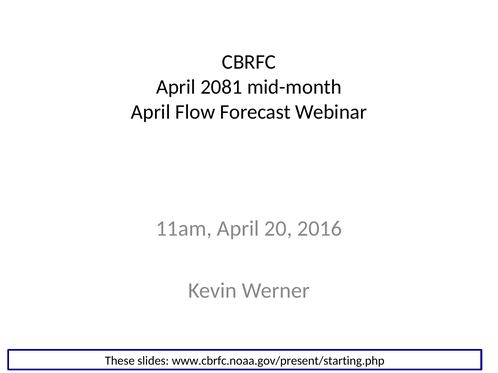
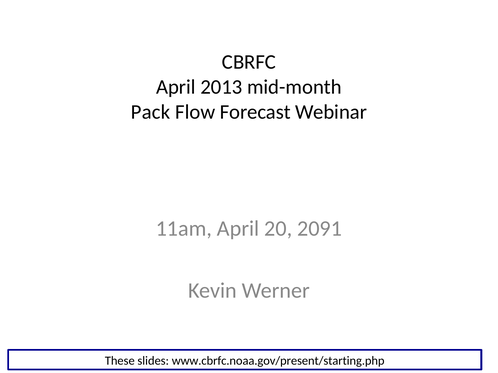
2081: 2081 -> 2013
April at (151, 112): April -> Pack
2016: 2016 -> 2091
